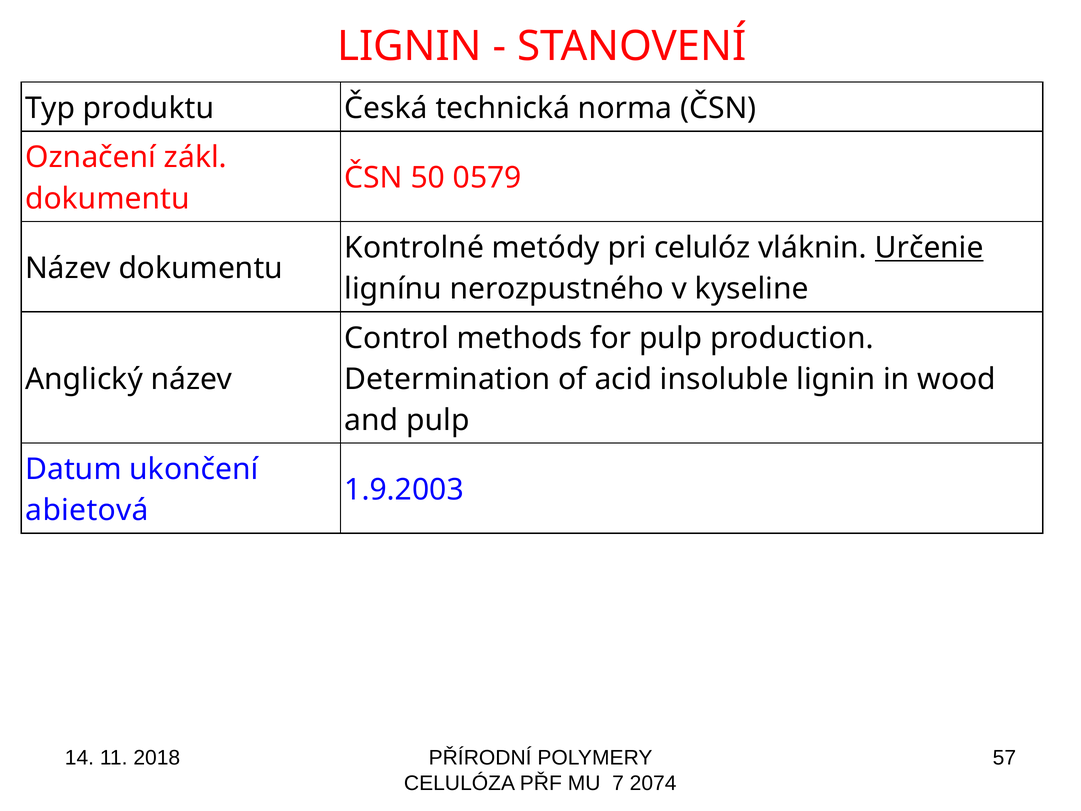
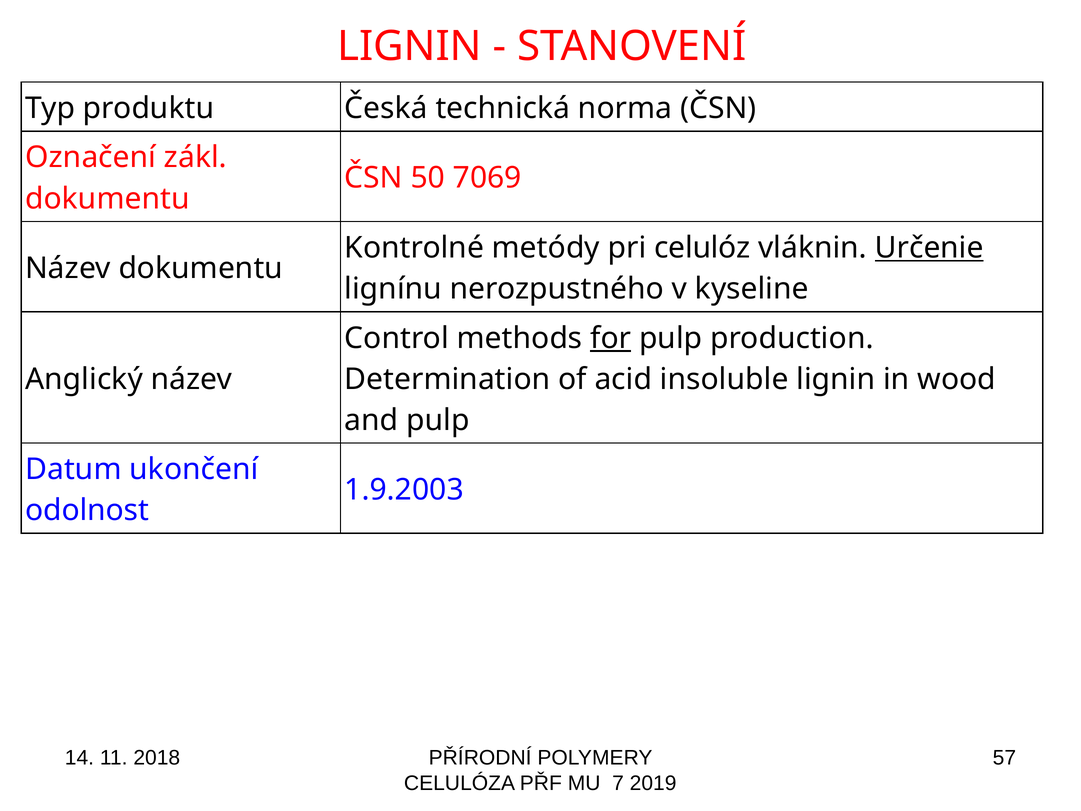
0579: 0579 -> 7069
for underline: none -> present
abietová: abietová -> odolnost
2074: 2074 -> 2019
